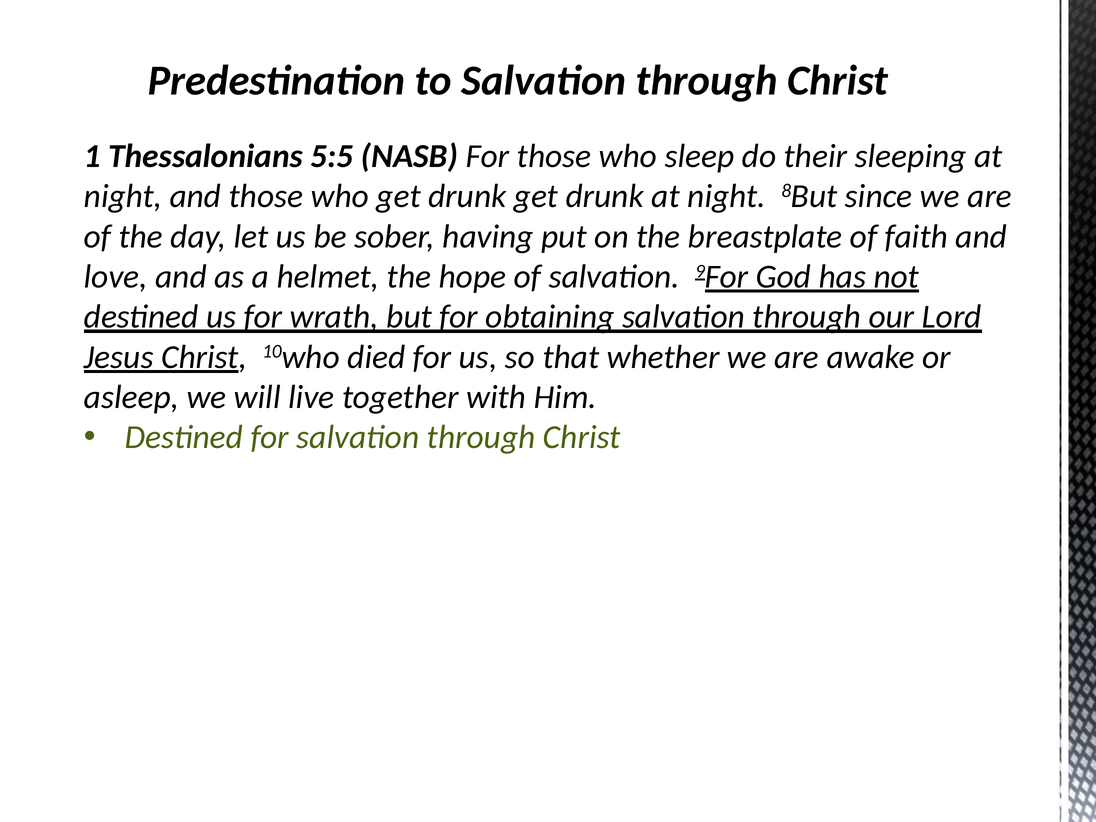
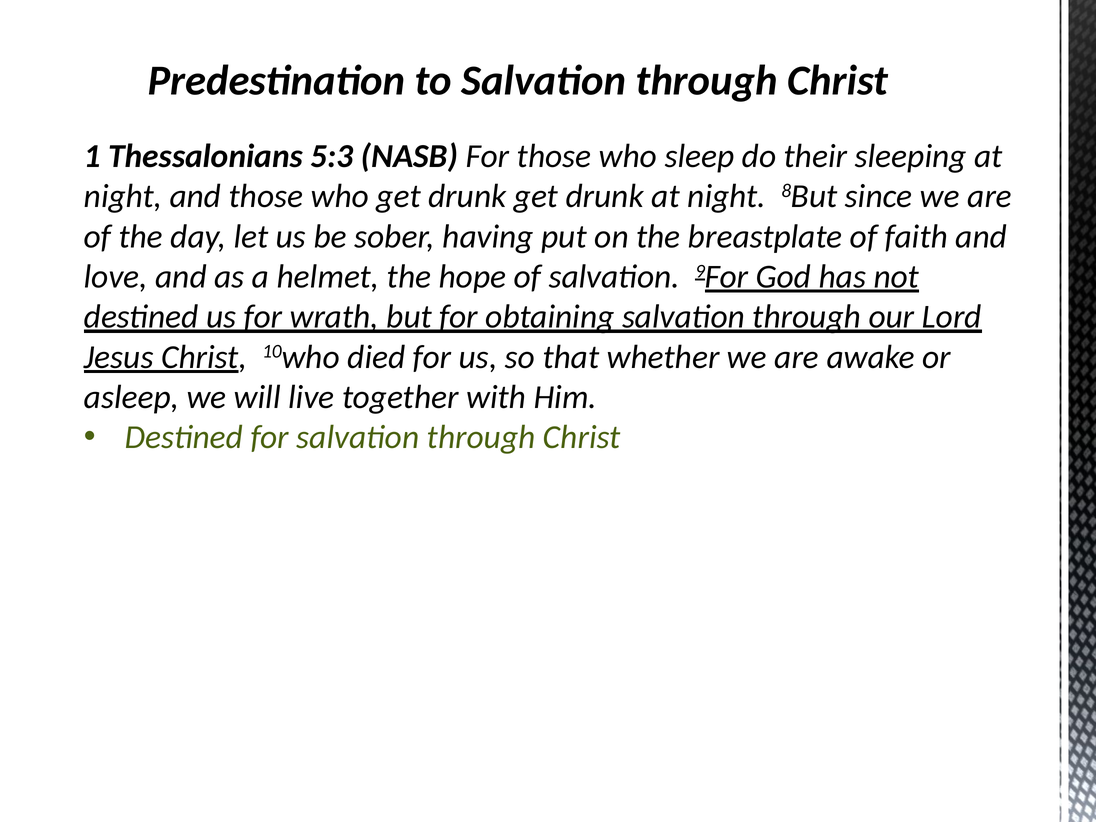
5:5: 5:5 -> 5:3
